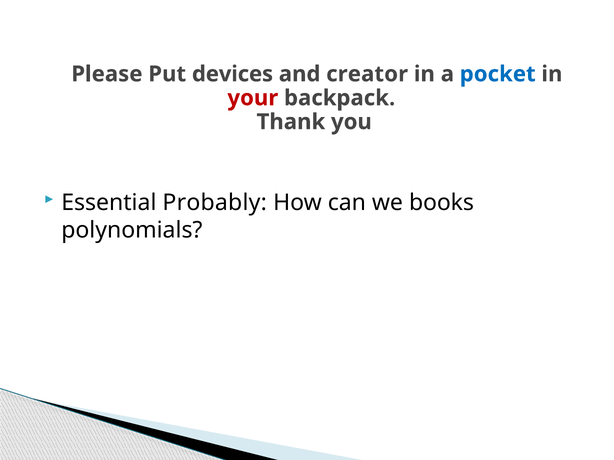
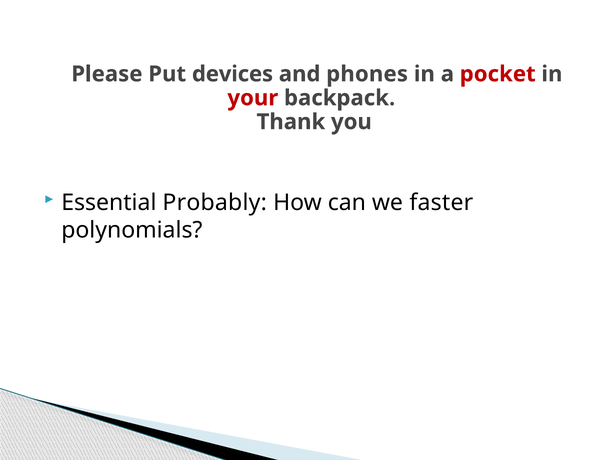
creator: creator -> phones
pocket colour: blue -> red
books: books -> faster
